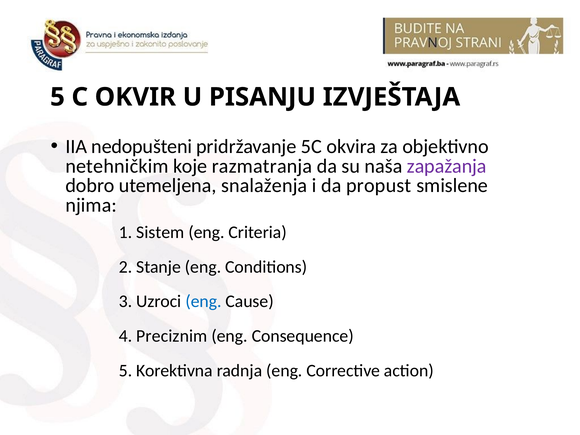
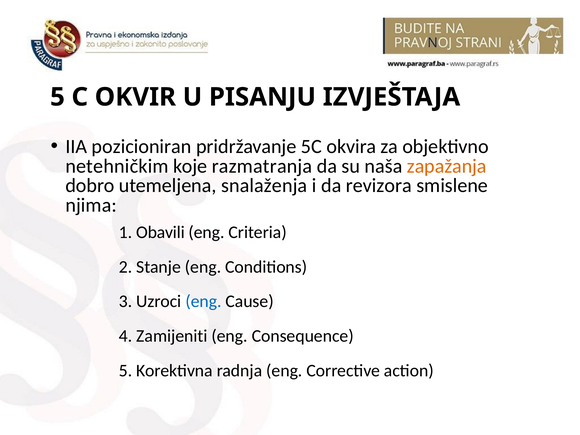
nedopušteni: nedopušteni -> pozicioniran
zapažanja colour: purple -> orange
propust: propust -> revizora
Sistem: Sistem -> Obavili
Preciznim: Preciznim -> Zamijeniti
